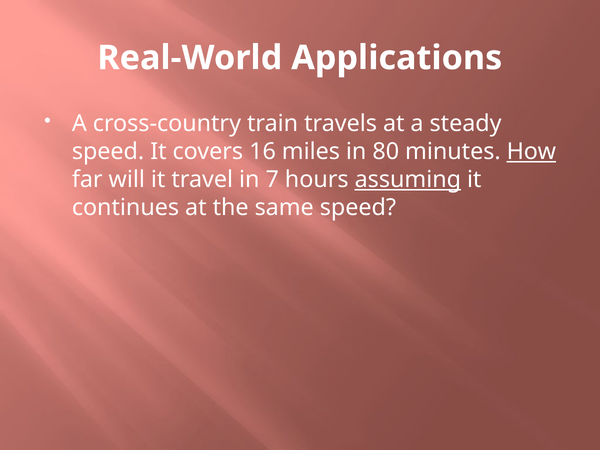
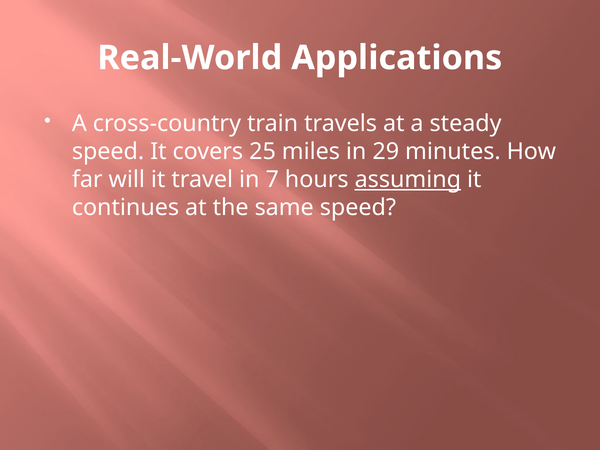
16: 16 -> 25
80: 80 -> 29
How underline: present -> none
